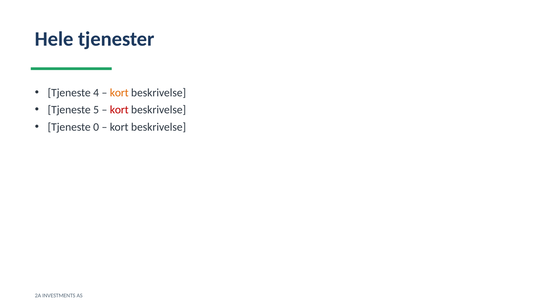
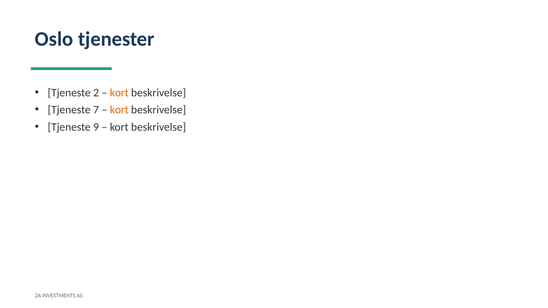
Hele: Hele -> Oslo
4: 4 -> 2
5: 5 -> 7
kort at (119, 110) colour: red -> orange
0: 0 -> 9
